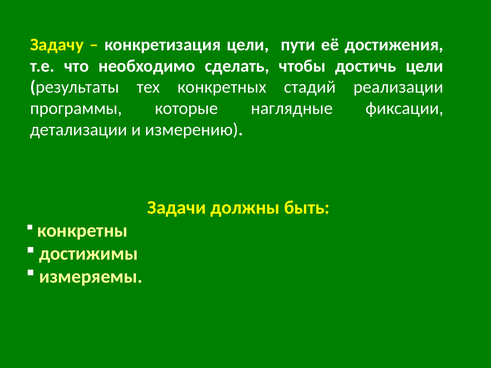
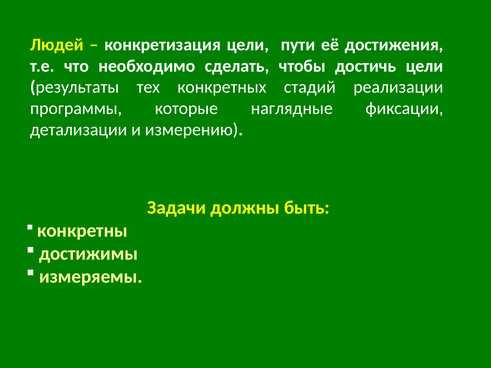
Задачу: Задачу -> Людей
